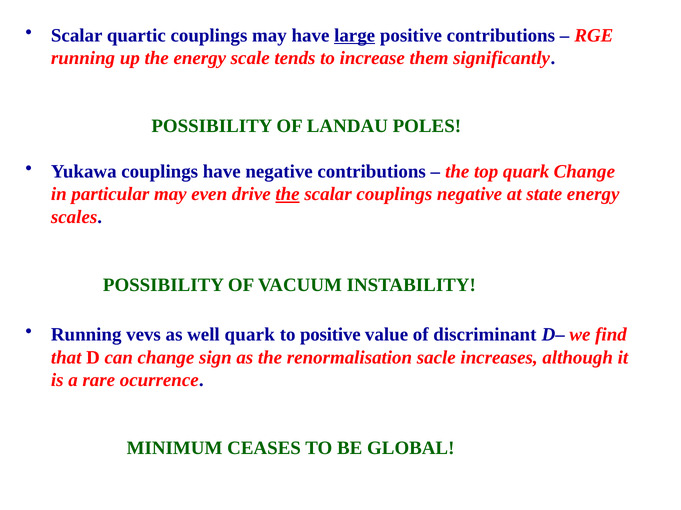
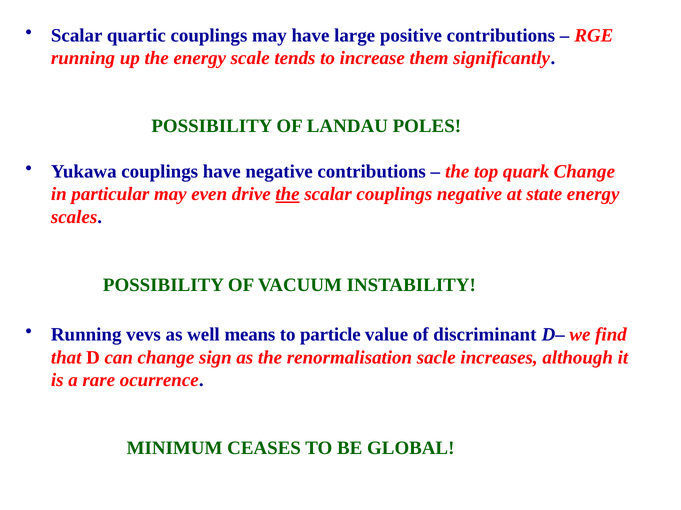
large underline: present -> none
well quark: quark -> means
to positive: positive -> particle
